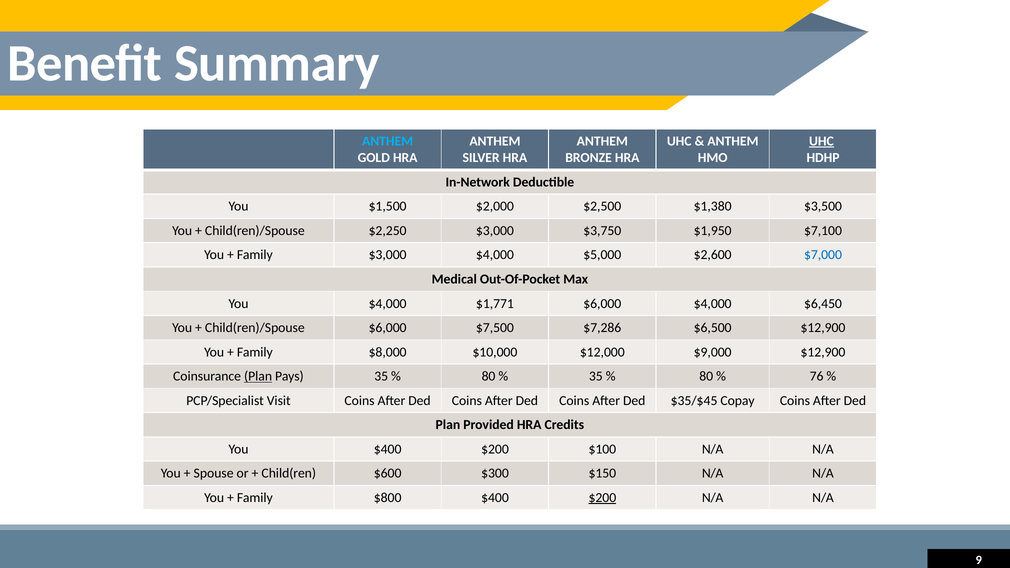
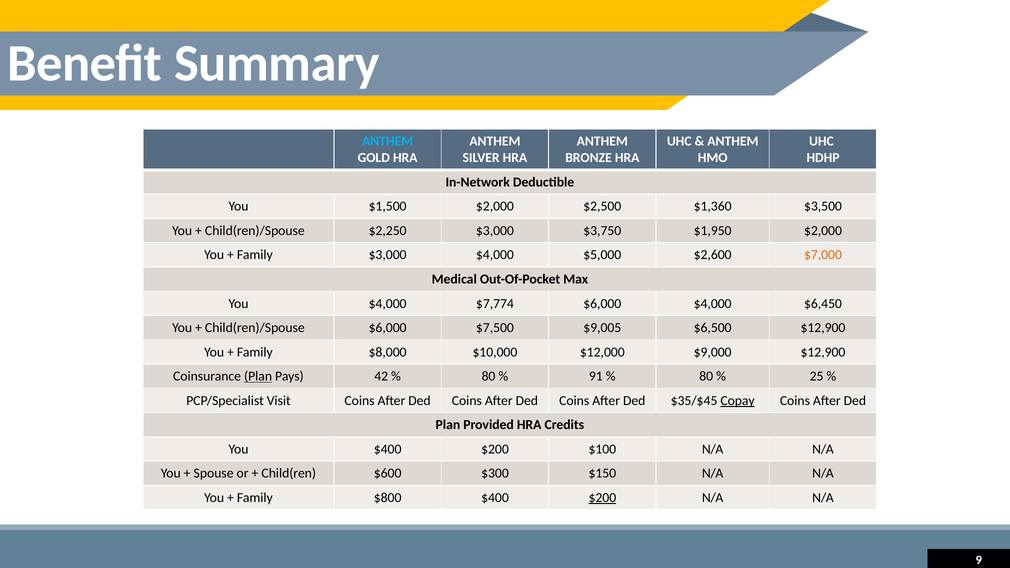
UHC at (821, 141) underline: present -> none
$1,380: $1,380 -> $1,360
$1,950 $7,100: $7,100 -> $2,000
$7,000 colour: blue -> orange
$1,771: $1,771 -> $7,774
$7,286: $7,286 -> $9,005
Pays 35: 35 -> 42
35 at (596, 376): 35 -> 91
76: 76 -> 25
Copay underline: none -> present
